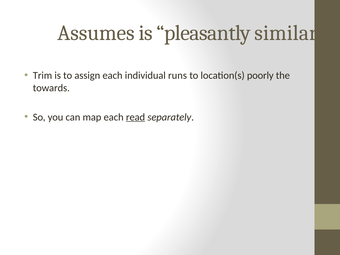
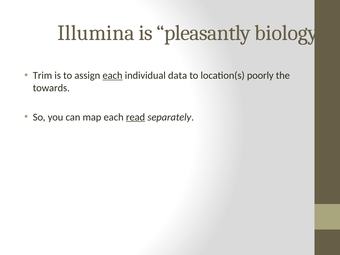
Assumes: Assumes -> Illumina
similar: similar -> biology
each at (112, 76) underline: none -> present
runs: runs -> data
